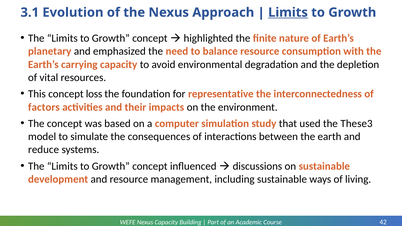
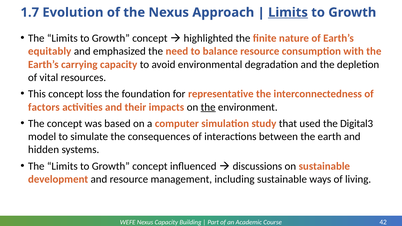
3.1: 3.1 -> 1.7
planetary: planetary -> equitably
the at (208, 107) underline: none -> present
These3: These3 -> Digital3
reduce: reduce -> hidden
